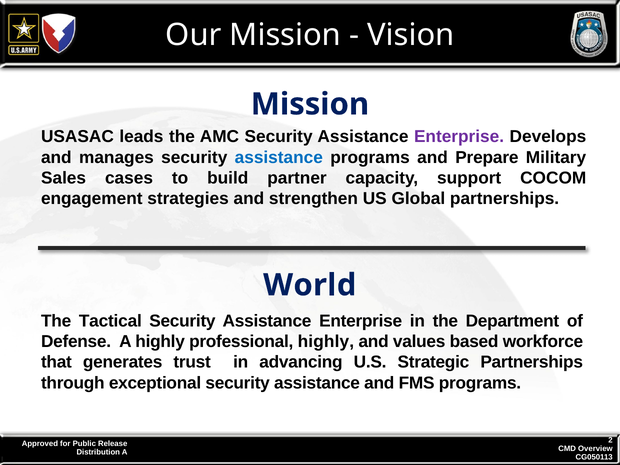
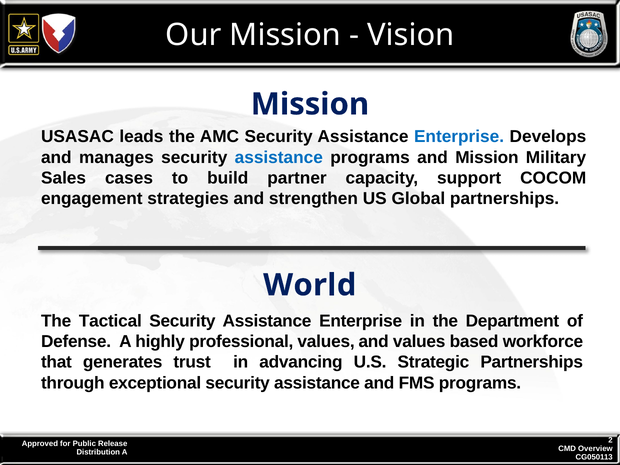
Enterprise at (459, 137) colour: purple -> blue
and Prepare: Prepare -> Mission
professional highly: highly -> values
